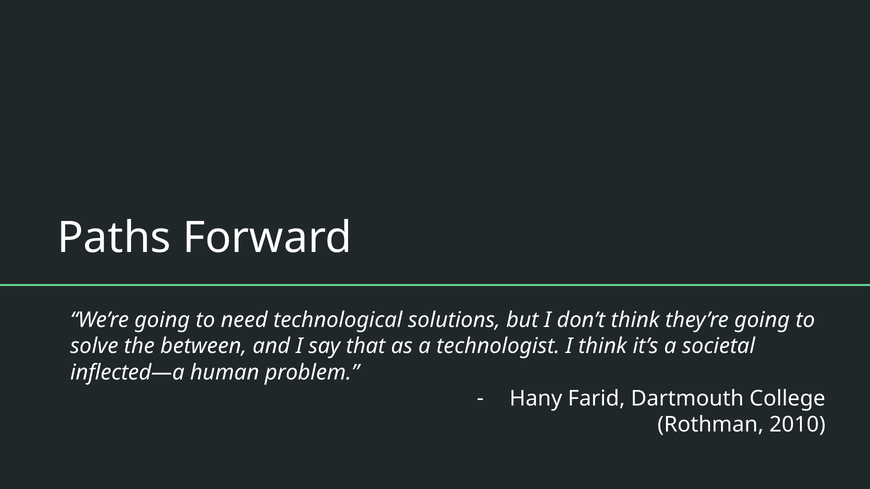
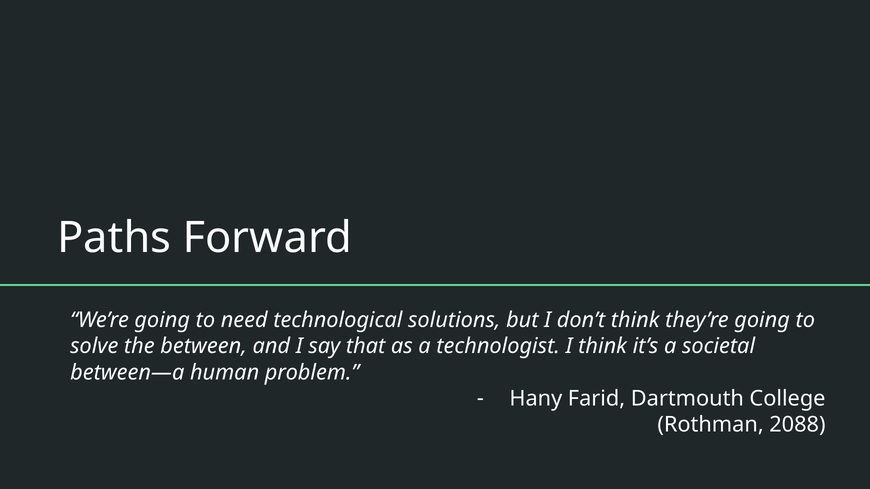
inflected—a: inflected—a -> between—a
2010: 2010 -> 2088
